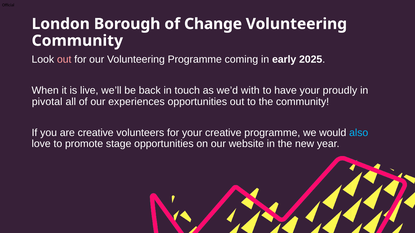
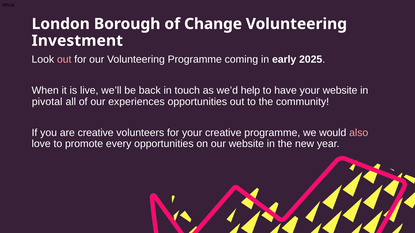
Community at (77, 41): Community -> Investment
with: with -> help
your proudly: proudly -> website
also colour: light blue -> pink
stage: stage -> every
